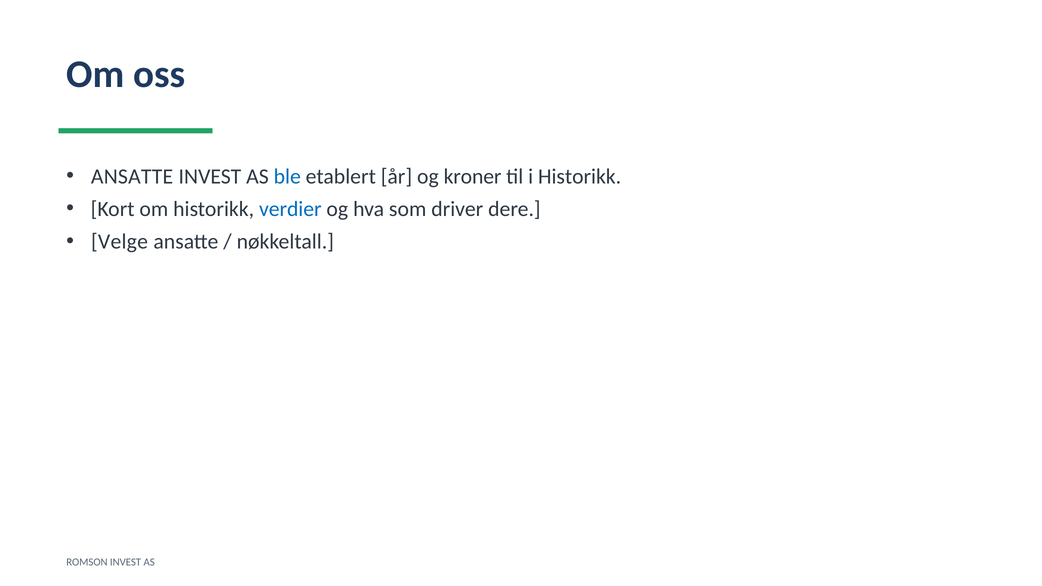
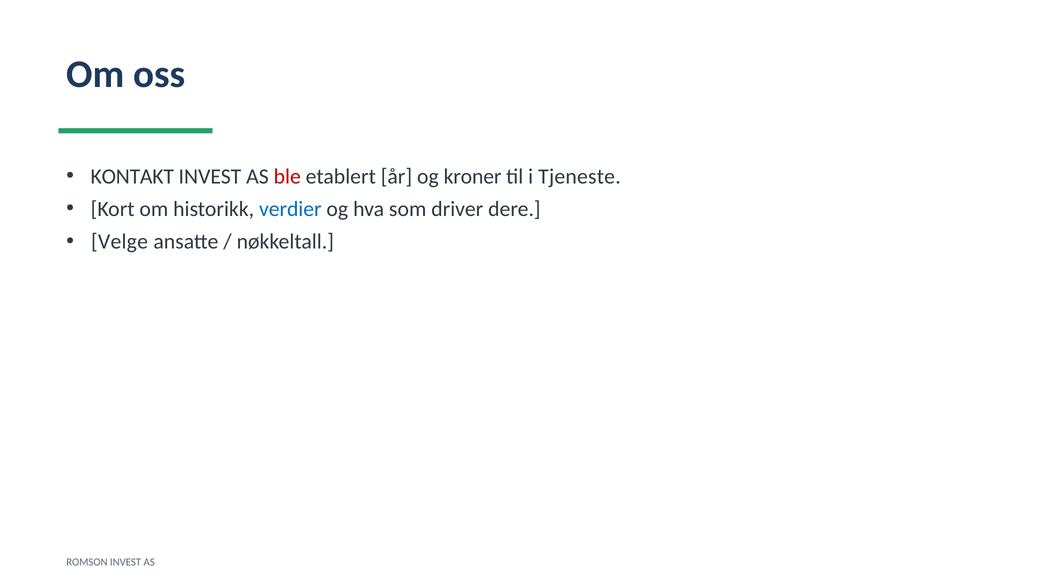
ANSATTE at (132, 176): ANSATTE -> KONTAKT
ble colour: blue -> red
i Historikk: Historikk -> Tjeneste
